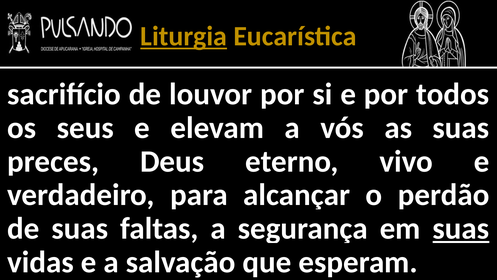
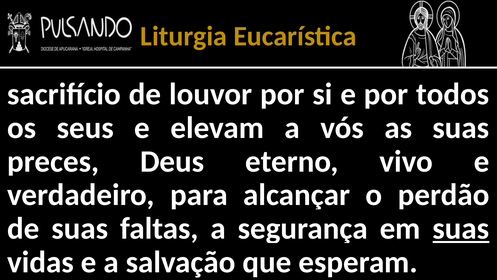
Liturgia underline: present -> none
